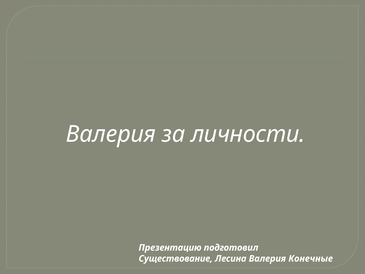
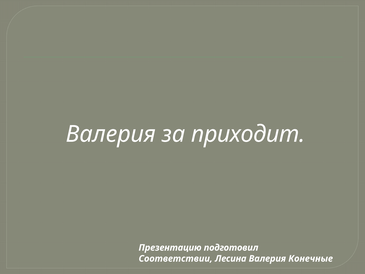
личности: личности -> приходит
Существование: Существование -> Соответствии
